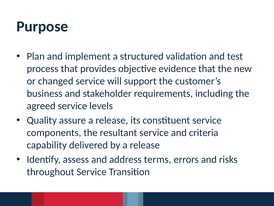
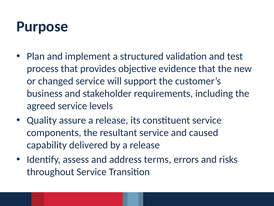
criteria: criteria -> caused
